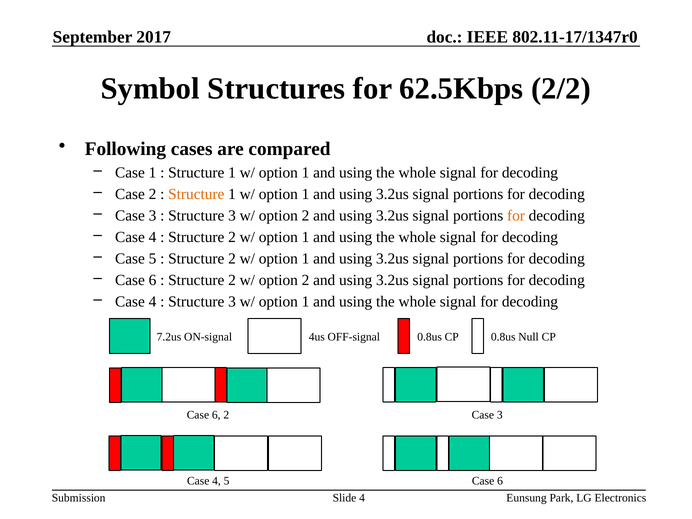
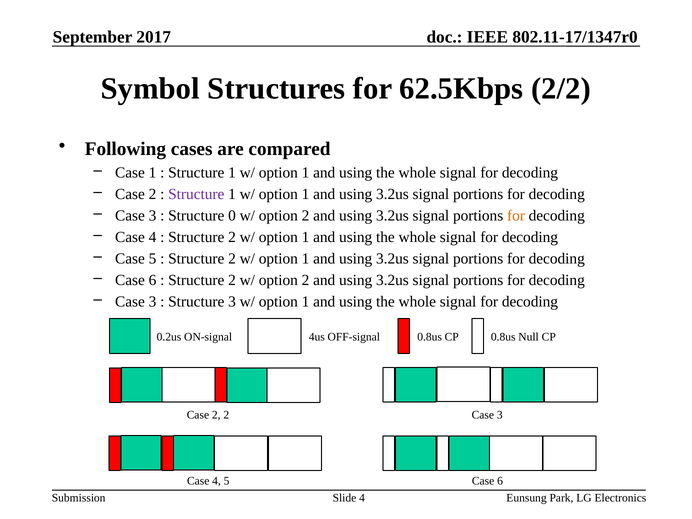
Structure at (196, 194) colour: orange -> purple
3 at (232, 216): 3 -> 0
4 at (152, 302): 4 -> 3
7.2us: 7.2us -> 0.2us
6 at (216, 415): 6 -> 2
